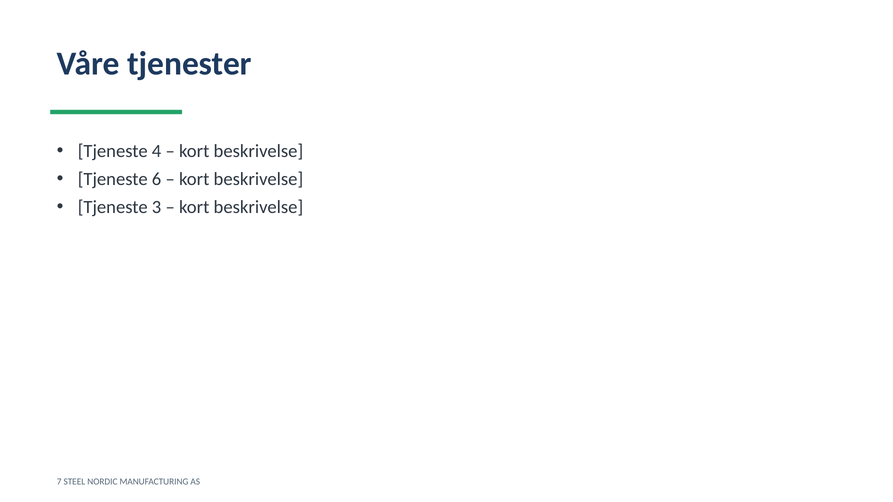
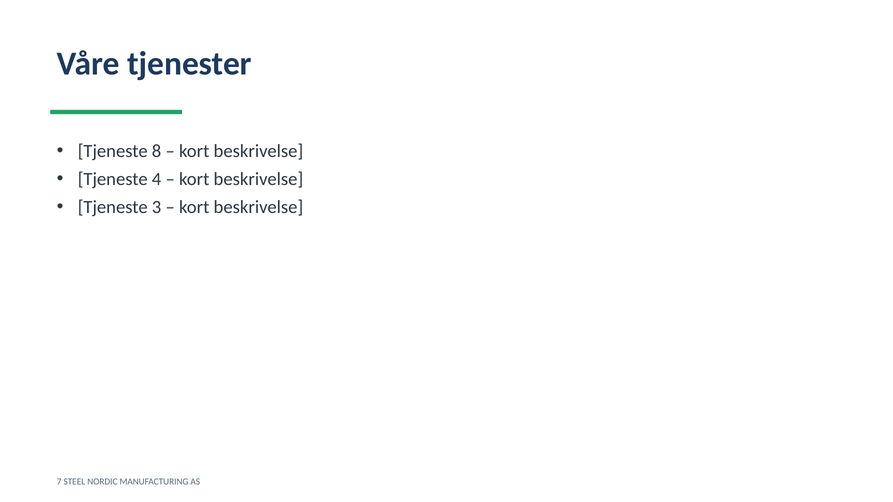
4: 4 -> 8
6: 6 -> 4
